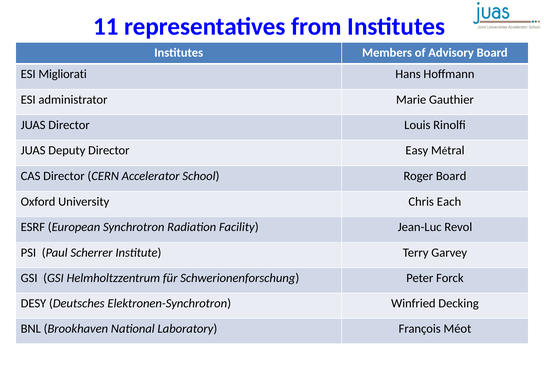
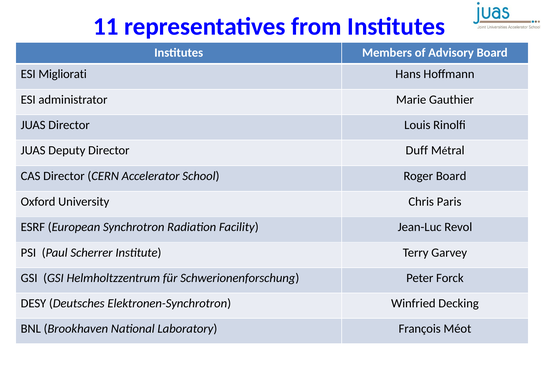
Easy: Easy -> Duff
Each: Each -> Paris
